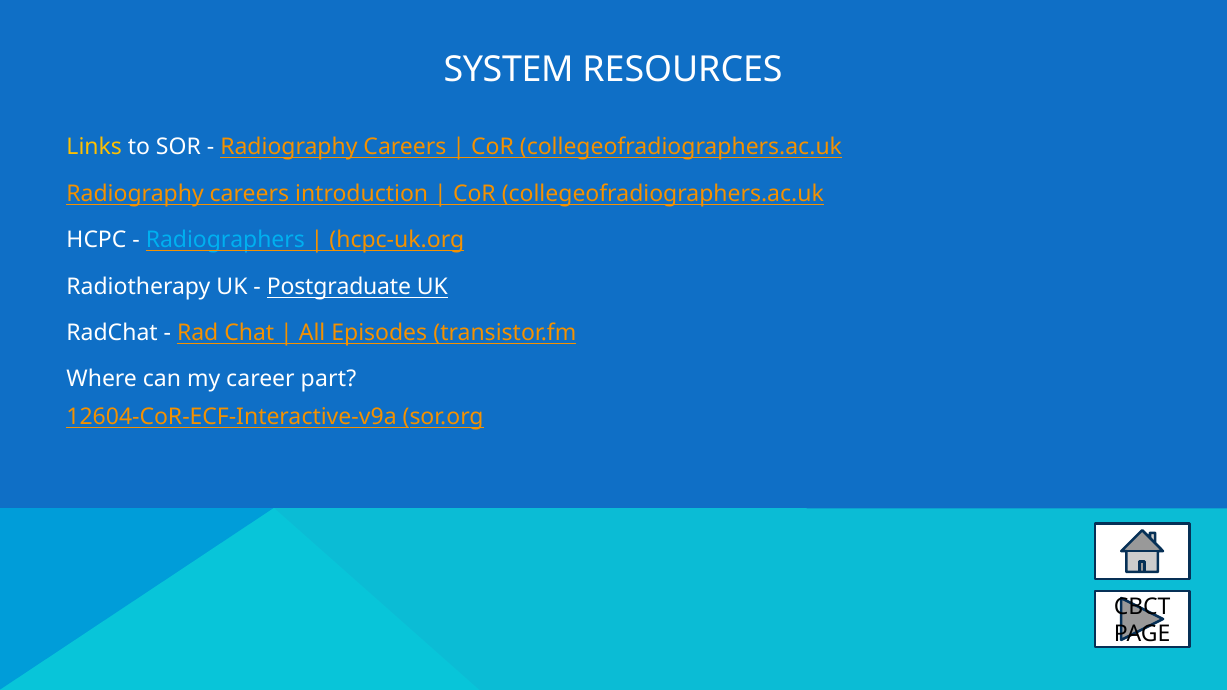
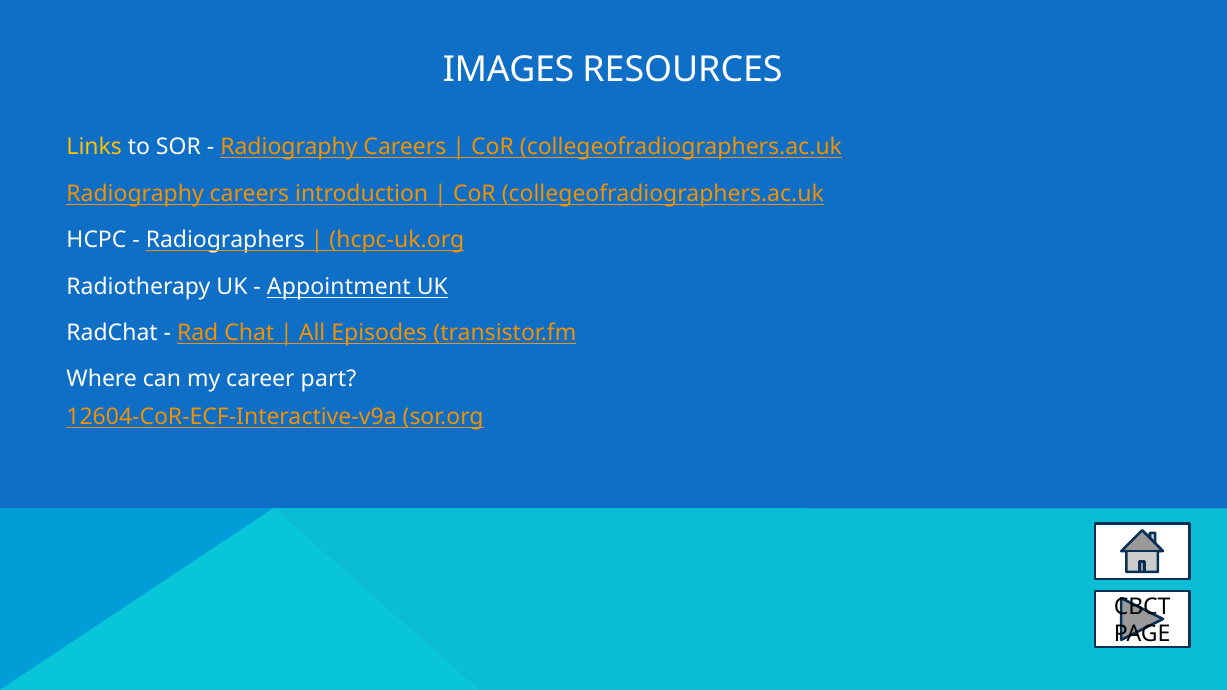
SYSTEM: SYSTEM -> IMAGES
Radiographers colour: light blue -> white
Postgraduate: Postgraduate -> Appointment
